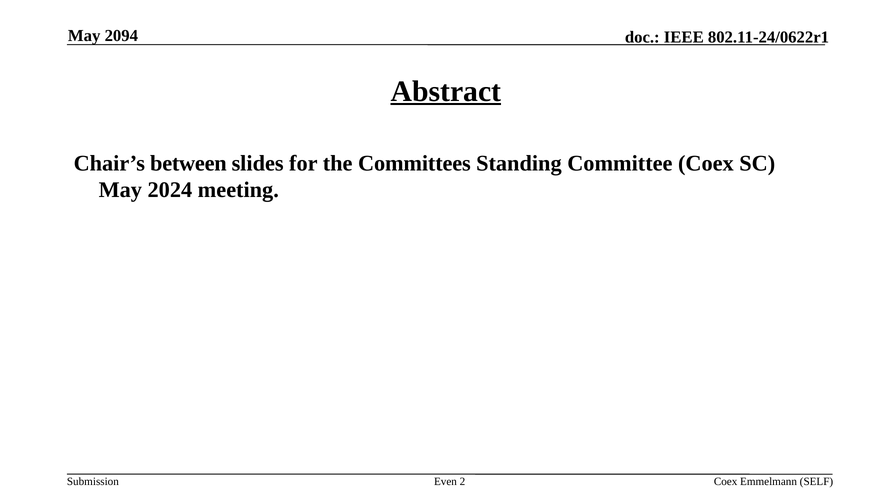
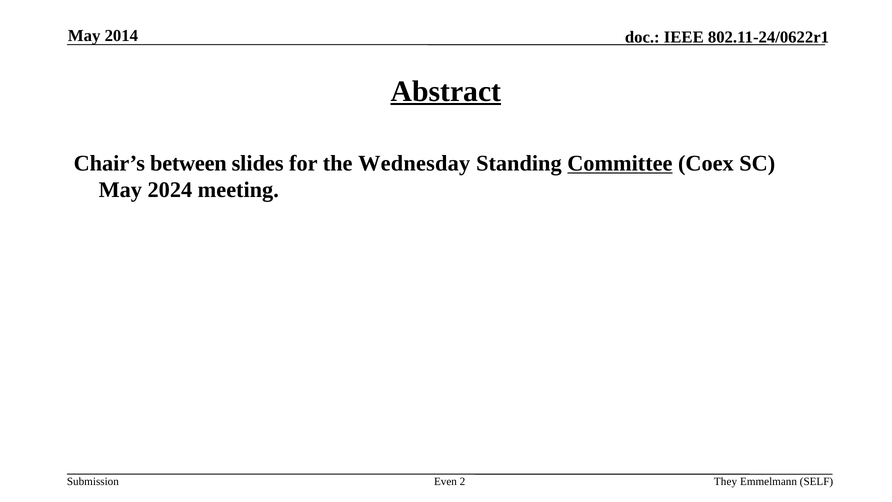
2094: 2094 -> 2014
Committees: Committees -> Wednesday
Committee underline: none -> present
Coex at (726, 481): Coex -> They
